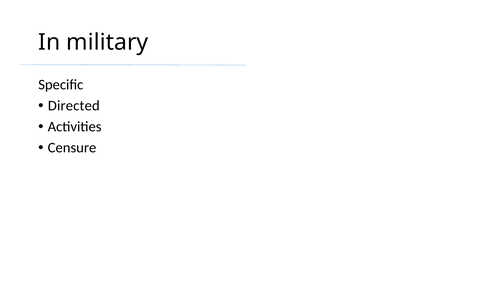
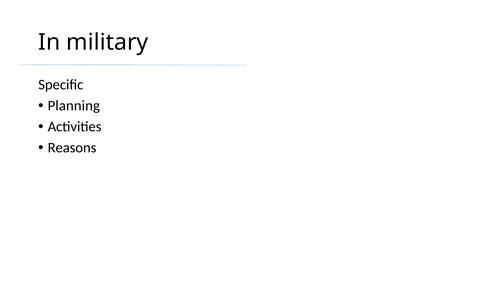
Directed: Directed -> Planning
Censure: Censure -> Reasons
